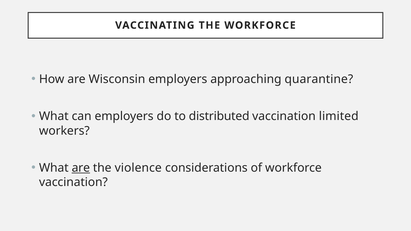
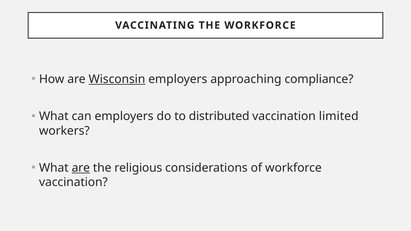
Wisconsin underline: none -> present
quarantine: quarantine -> compliance
violence: violence -> religious
